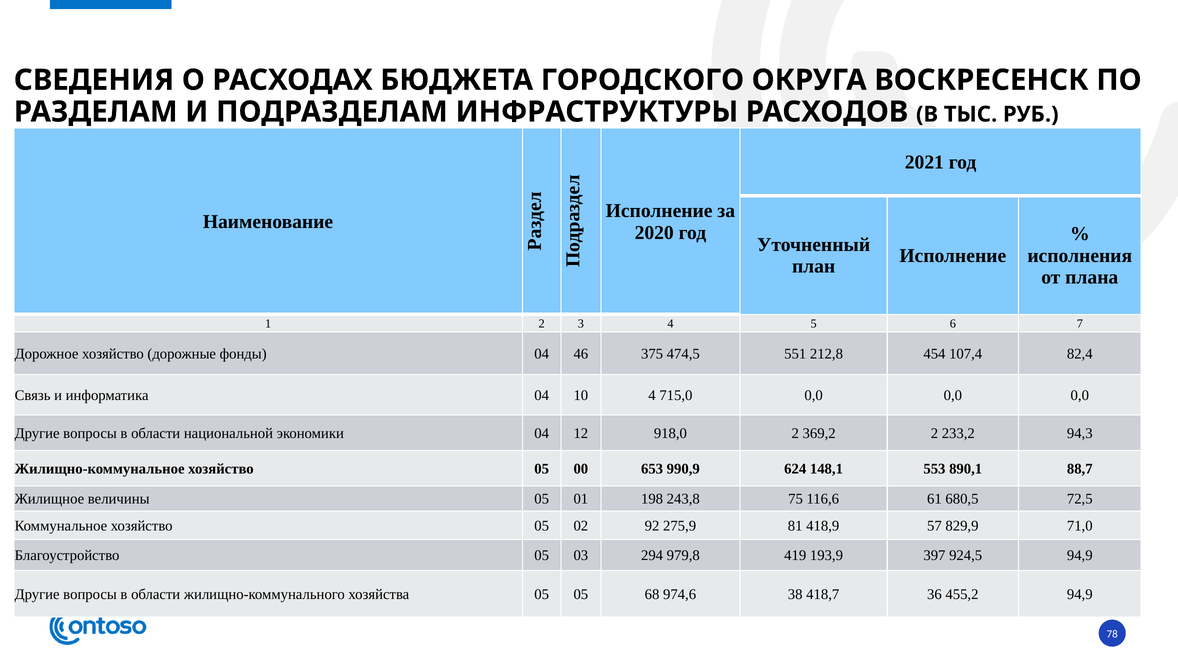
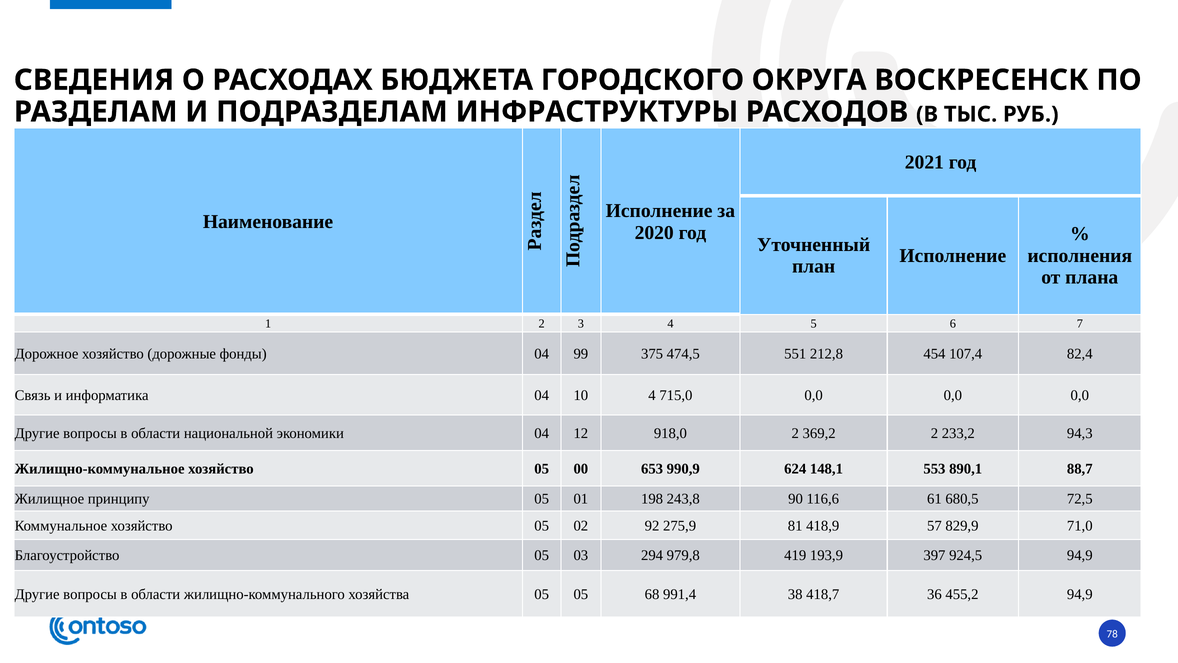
46: 46 -> 99
величины: величины -> принципу
75: 75 -> 90
974,6: 974,6 -> 991,4
